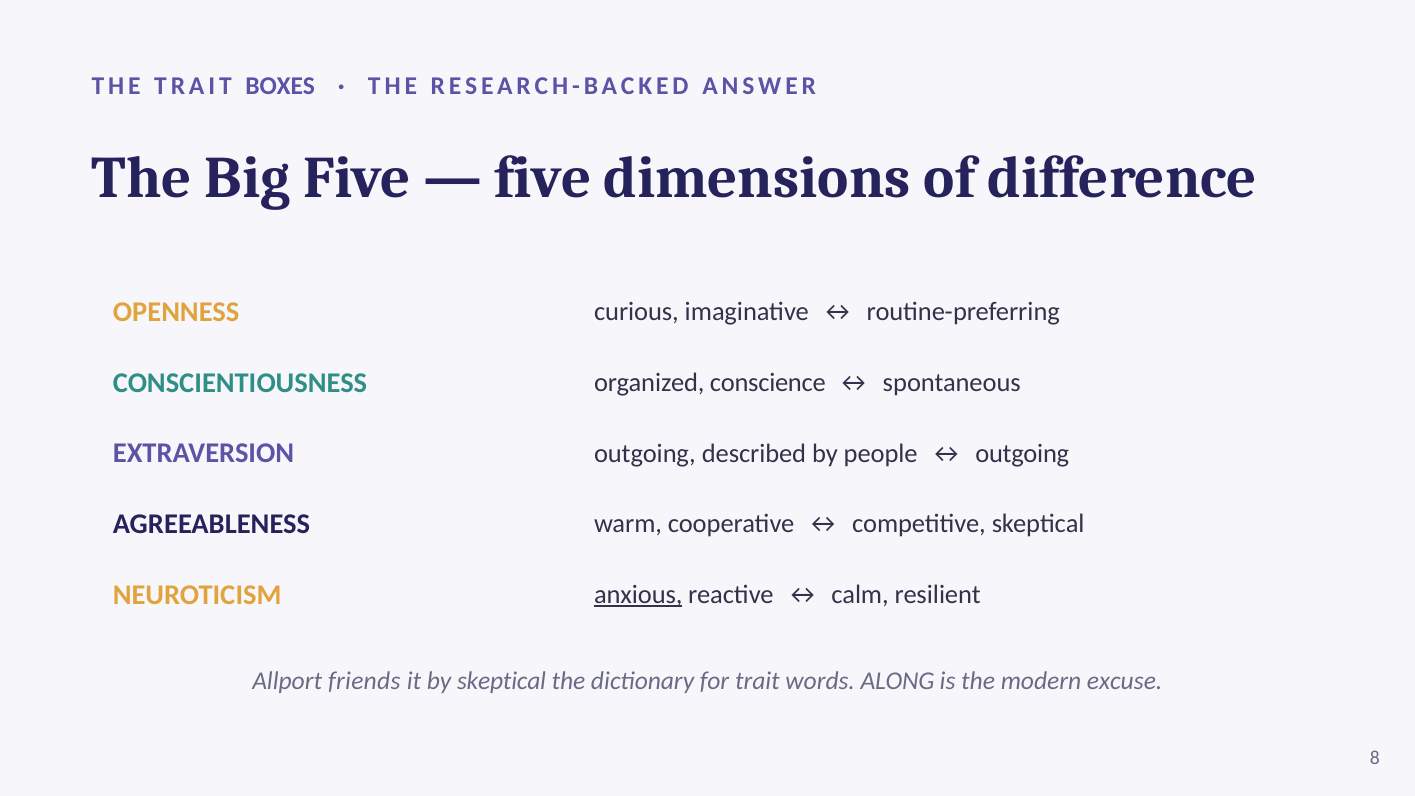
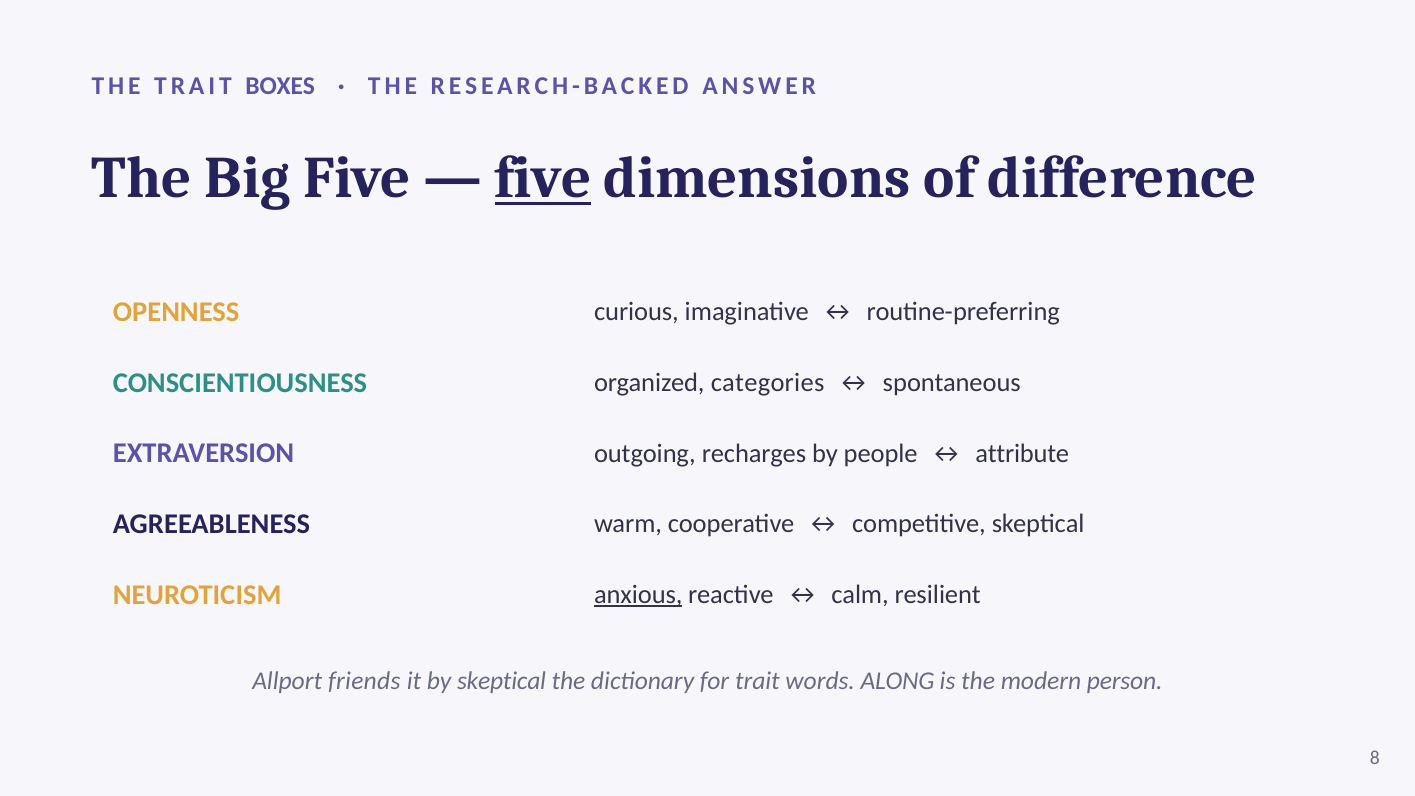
five at (543, 178) underline: none -> present
conscience: conscience -> categories
described: described -> recharges
outgoing at (1022, 453): outgoing -> attribute
excuse: excuse -> person
